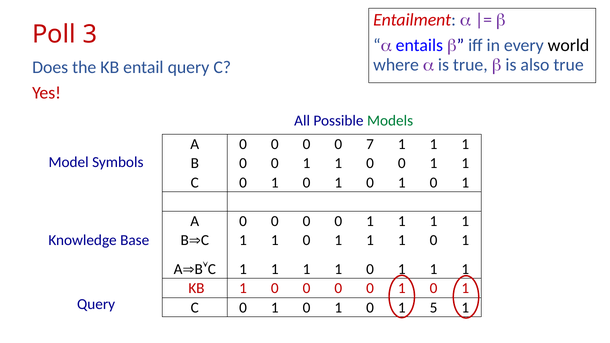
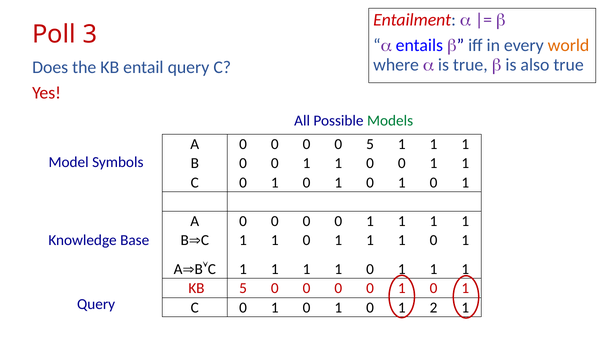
world colour: black -> orange
0 7: 7 -> 5
KB 1: 1 -> 5
5: 5 -> 2
